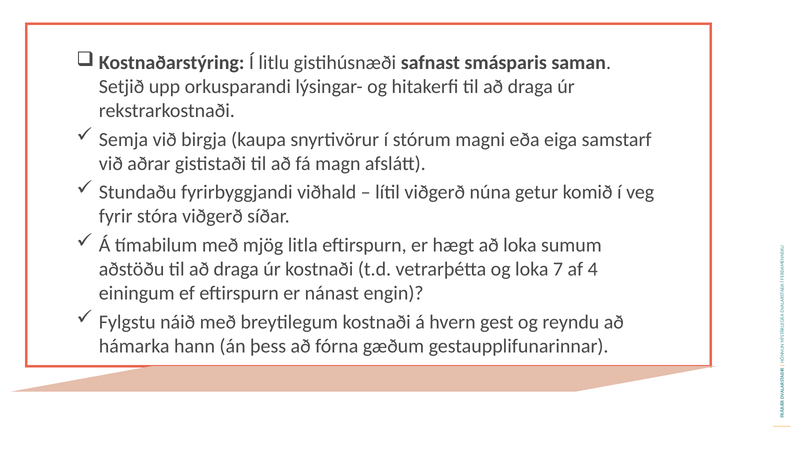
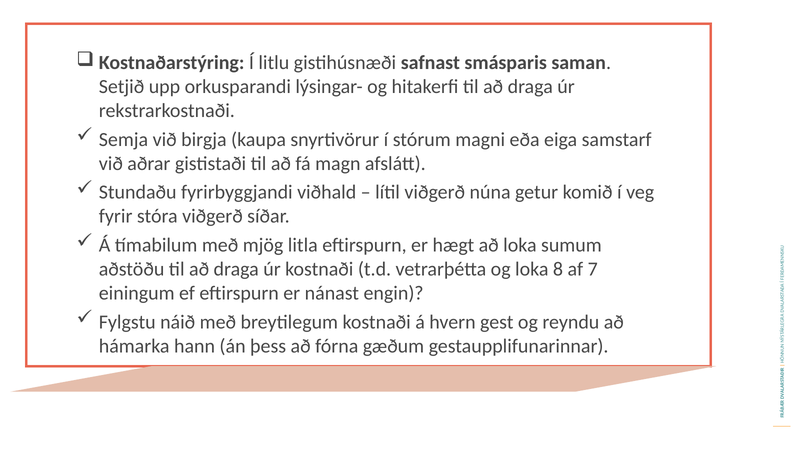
7: 7 -> 8
4: 4 -> 7
